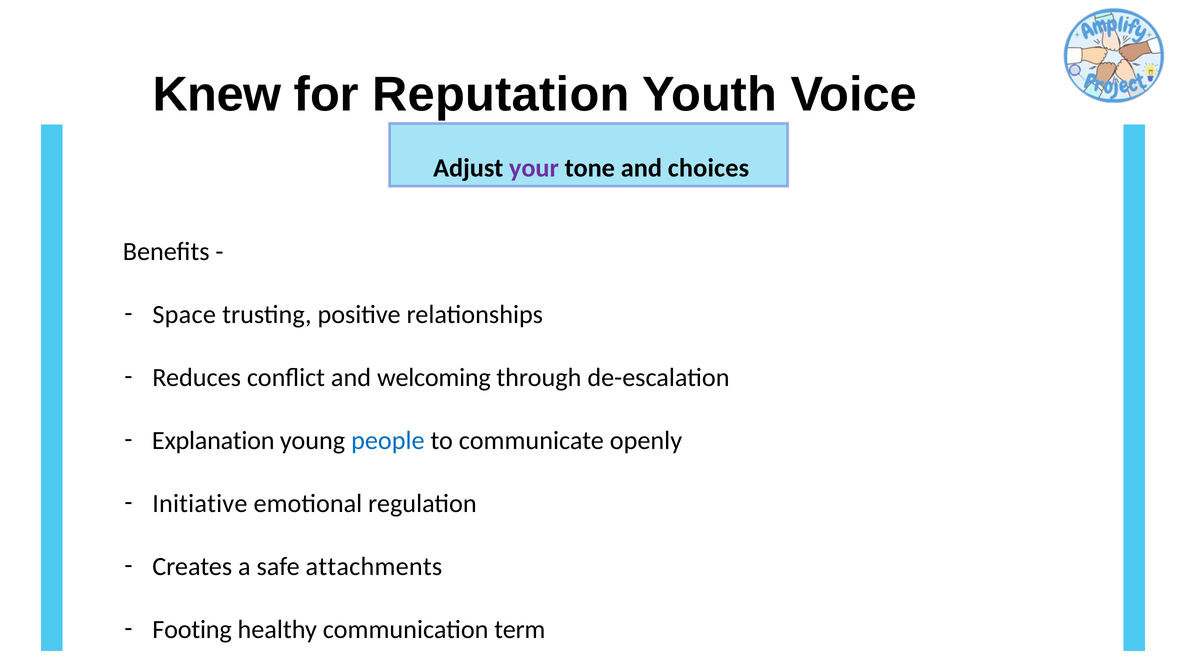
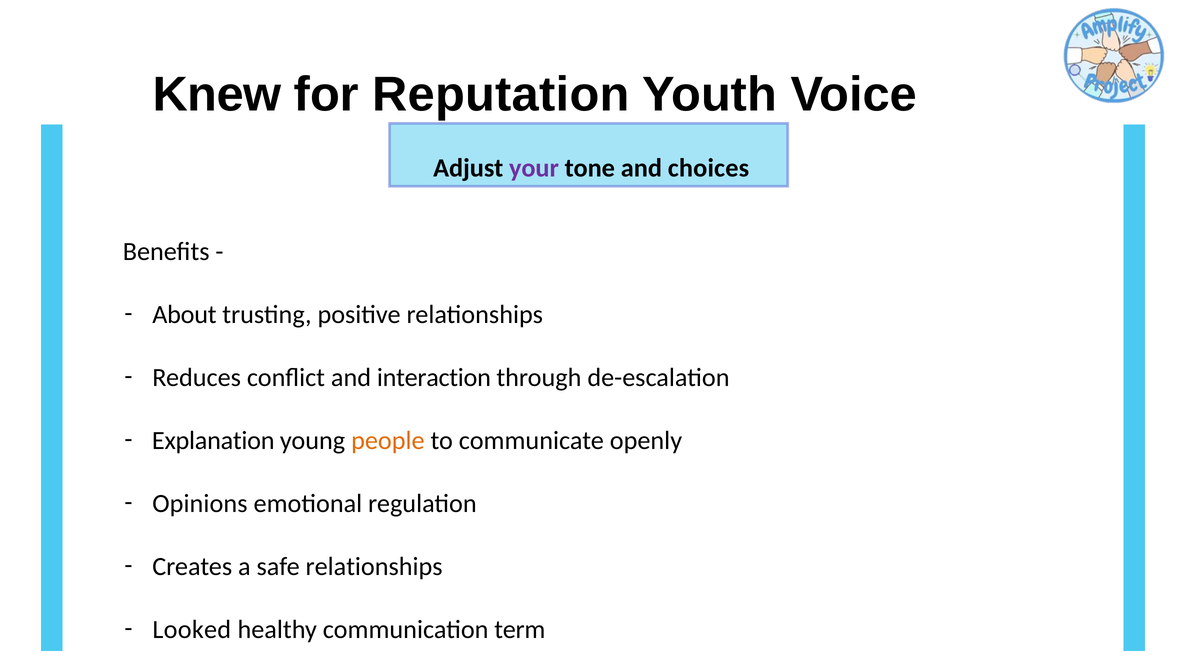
Space: Space -> About
welcoming: welcoming -> interaction
people colour: blue -> orange
Initiative: Initiative -> Opinions
safe attachments: attachments -> relationships
Footing: Footing -> Looked
